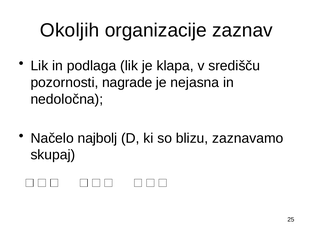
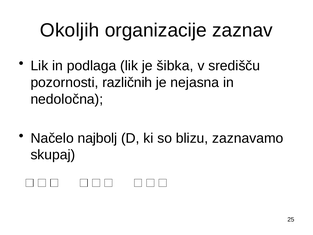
klapa: klapa -> šibka
nagrade: nagrade -> različnih
